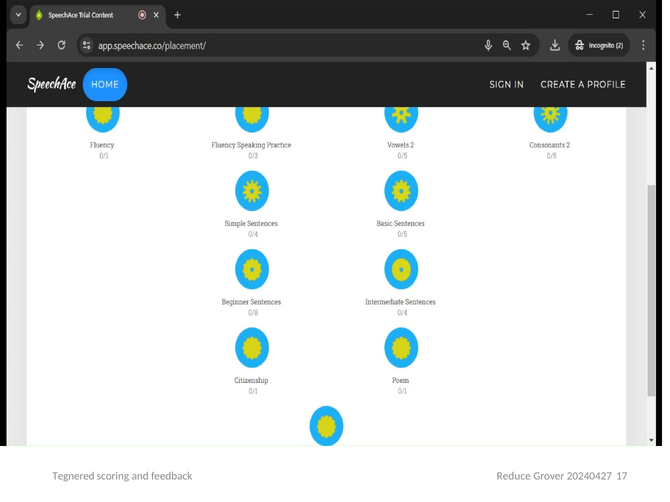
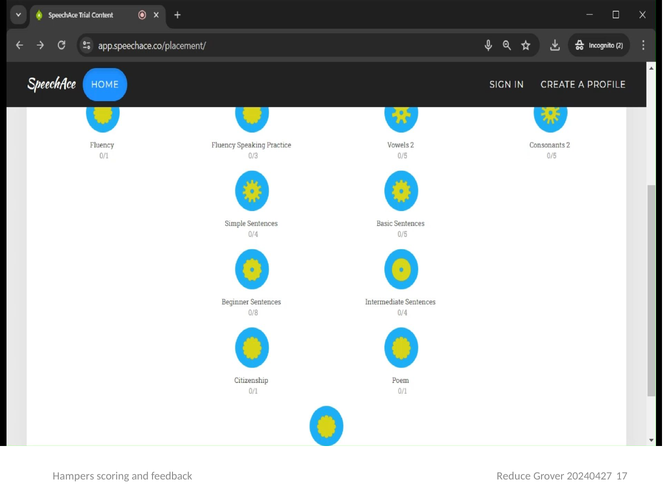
Tegnered: Tegnered -> Hampers
